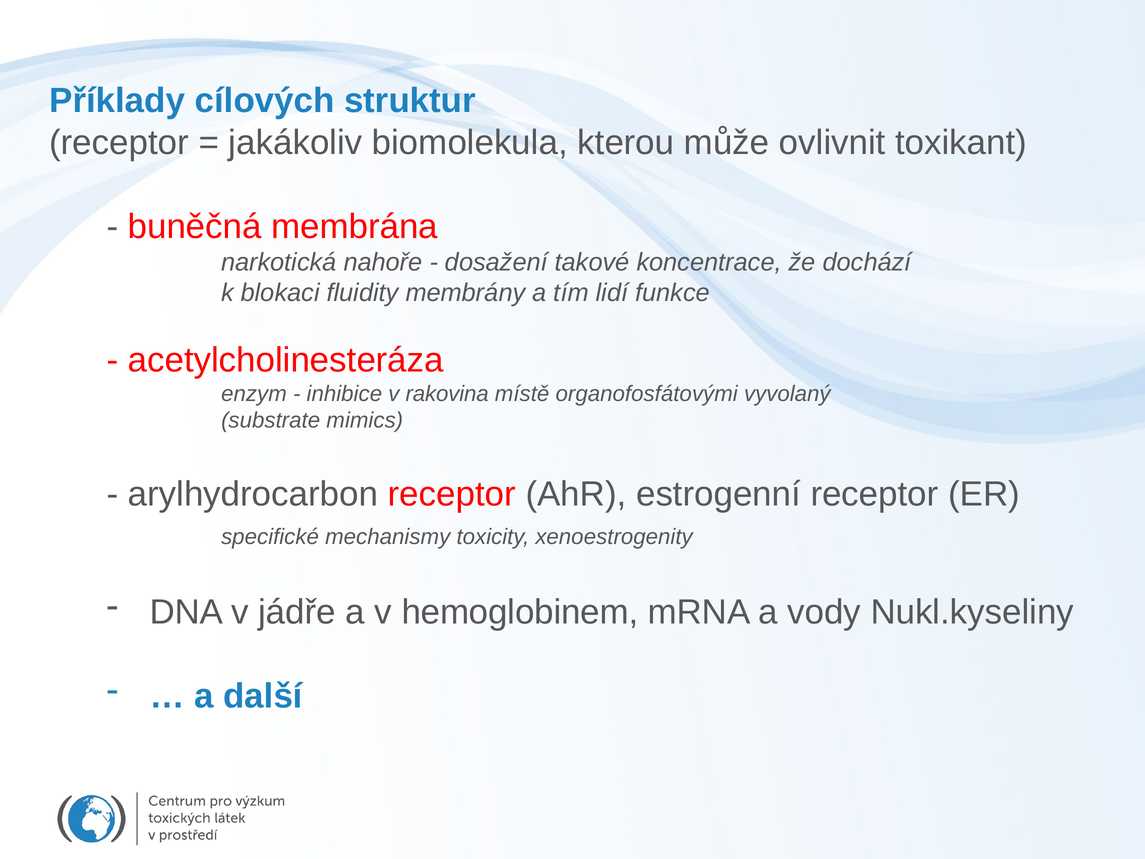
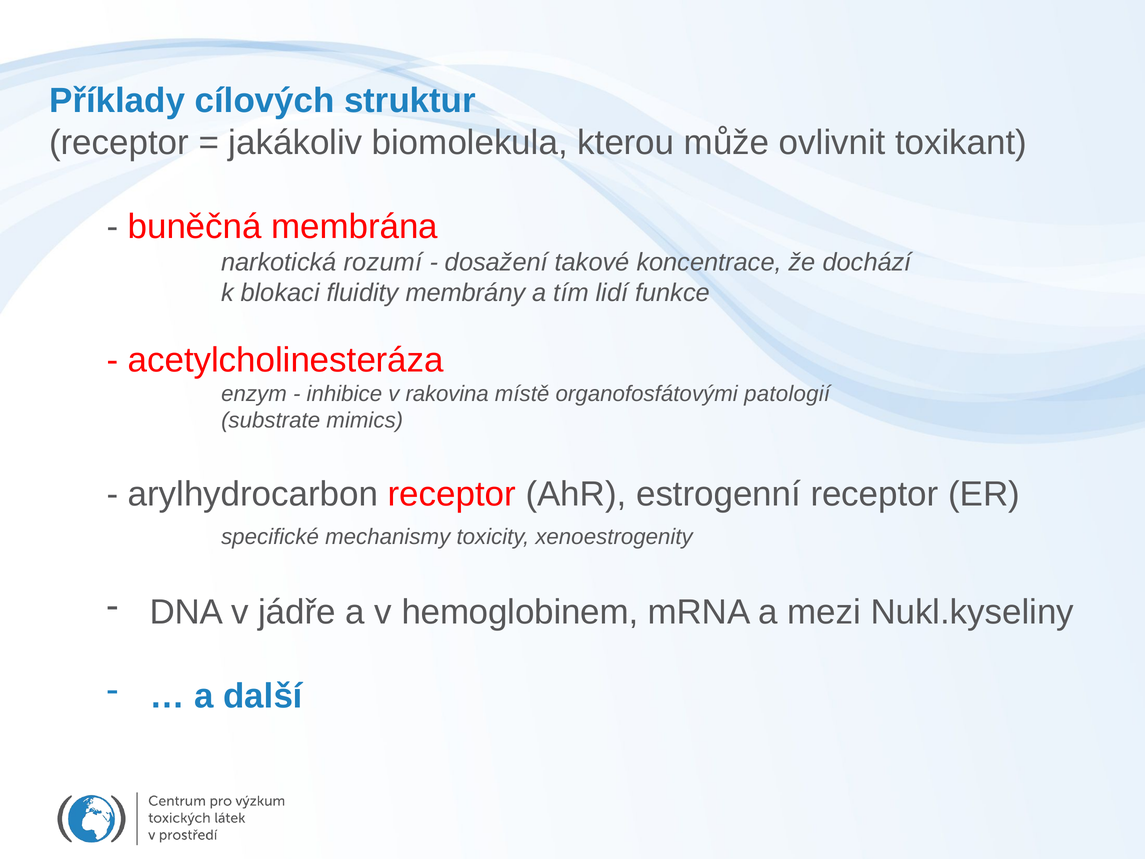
nahoře: nahoře -> rozumí
vyvolaný: vyvolaný -> patologií
vody: vody -> mezi
